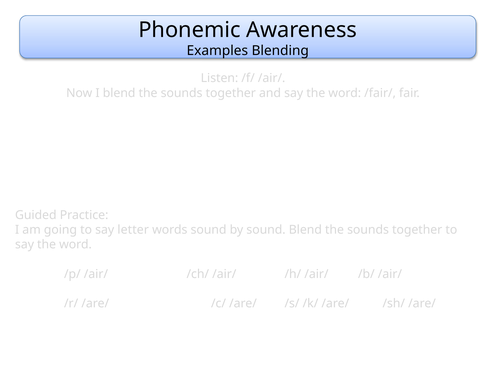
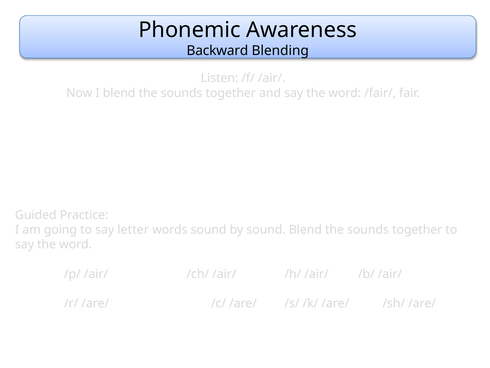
Examples: Examples -> Backward
